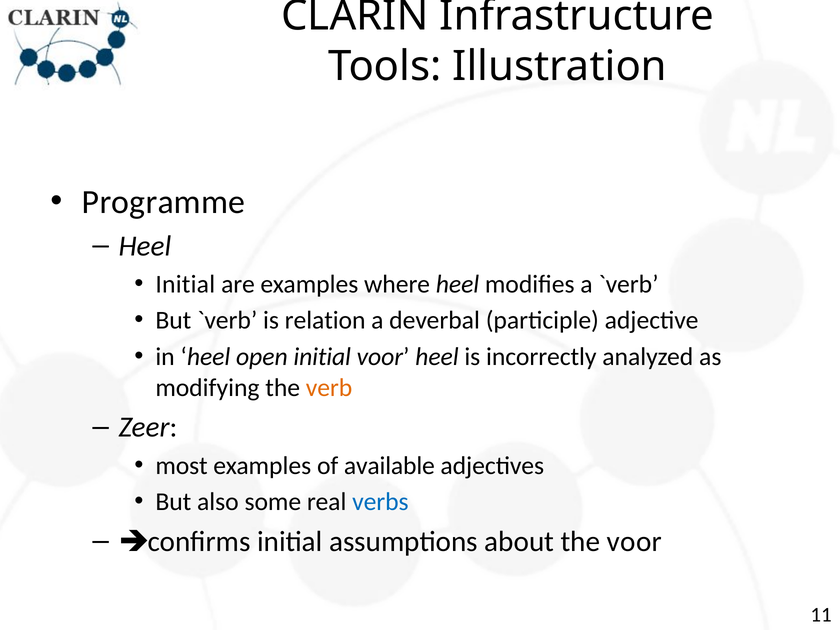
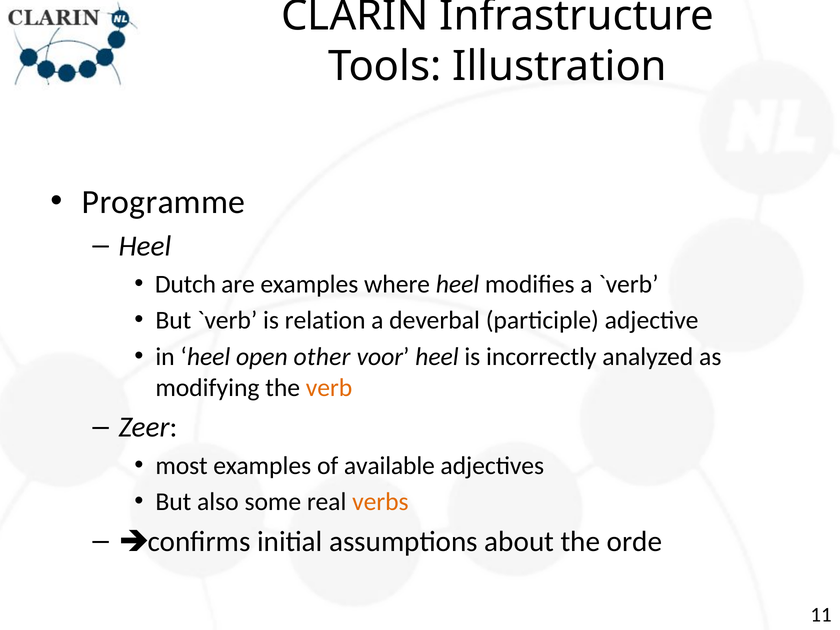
Initial at (185, 284): Initial -> Dutch
open initial: initial -> other
verbs colour: blue -> orange
the voor: voor -> orde
